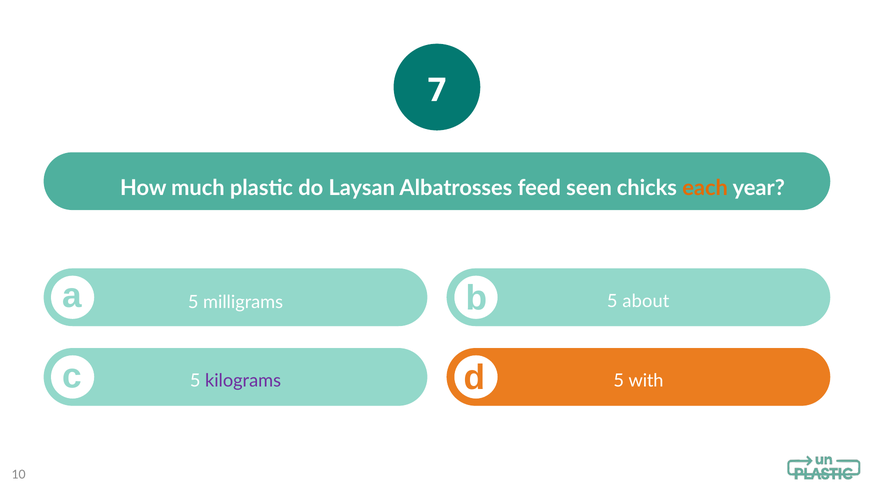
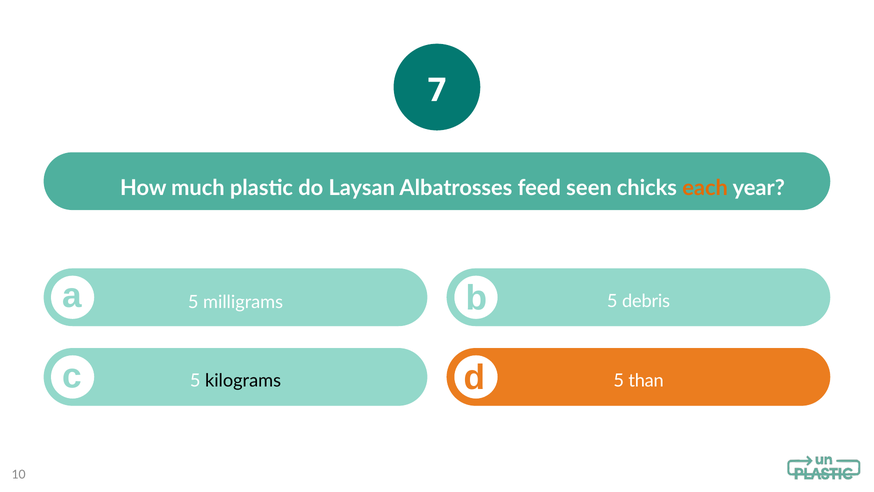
about: about -> debris
kilograms colour: purple -> black
with: with -> than
